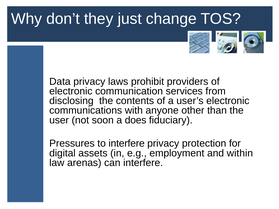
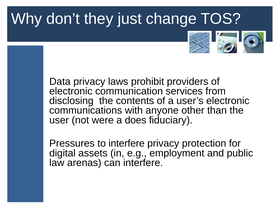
soon: soon -> were
within: within -> public
